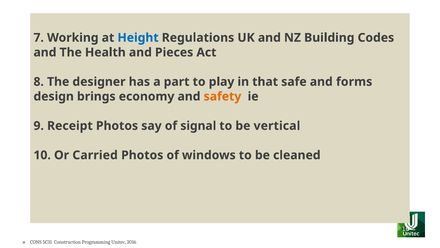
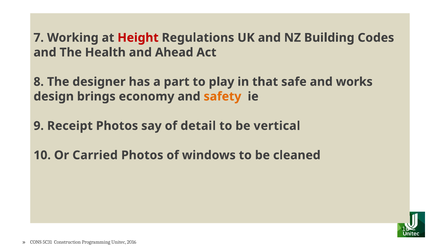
Height colour: blue -> red
Pieces: Pieces -> Ahead
forms: forms -> works
signal: signal -> detail
